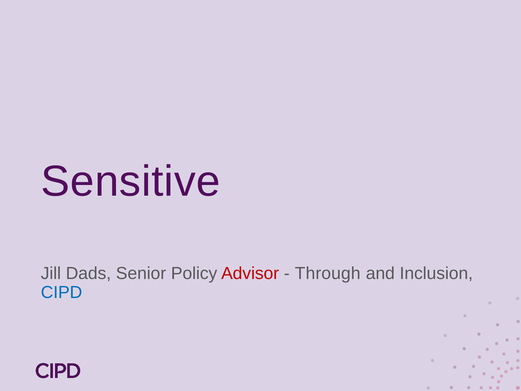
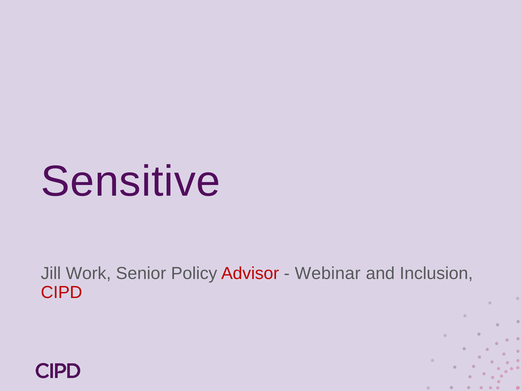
Dads: Dads -> Work
Through: Through -> Webinar
CIPD colour: blue -> red
